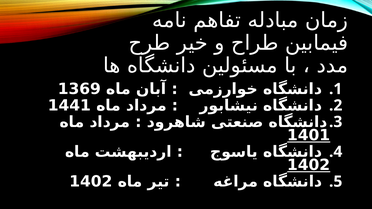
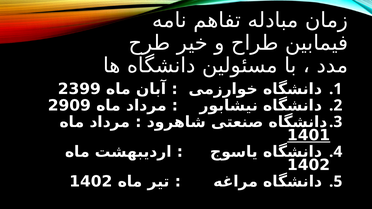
1369: 1369 -> 2399
1441: 1441 -> 2909
1402 at (309, 165) underline: present -> none
